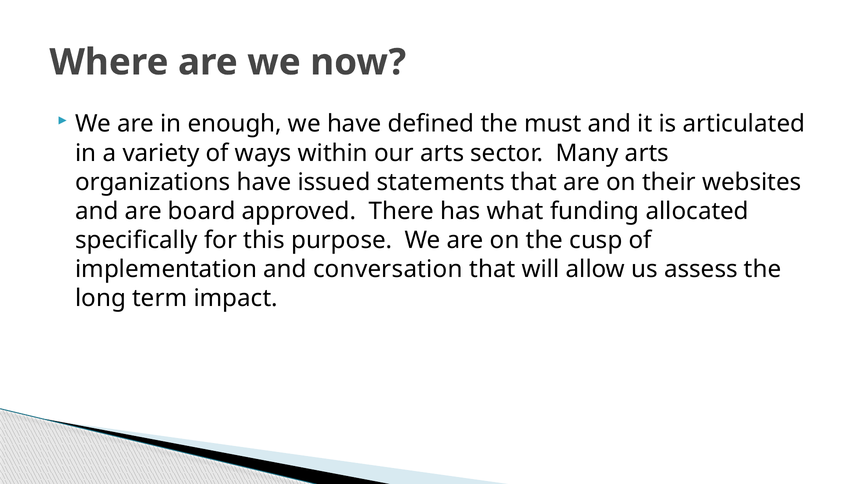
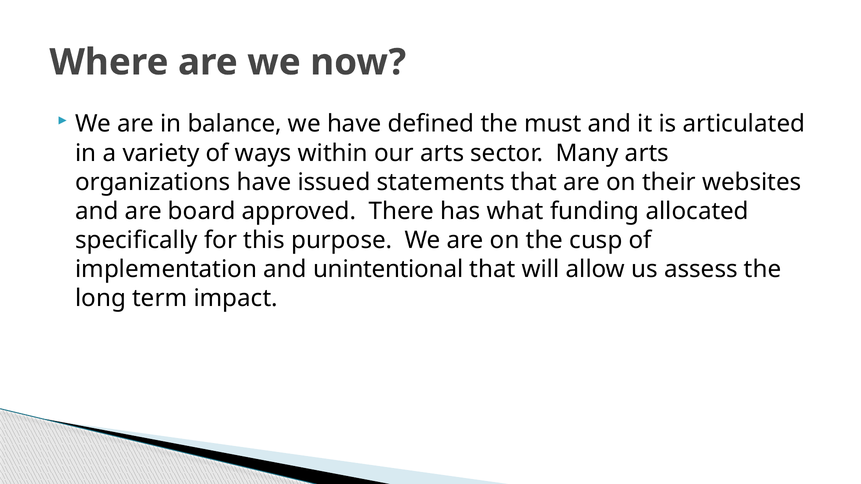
enough: enough -> balance
conversation: conversation -> unintentional
